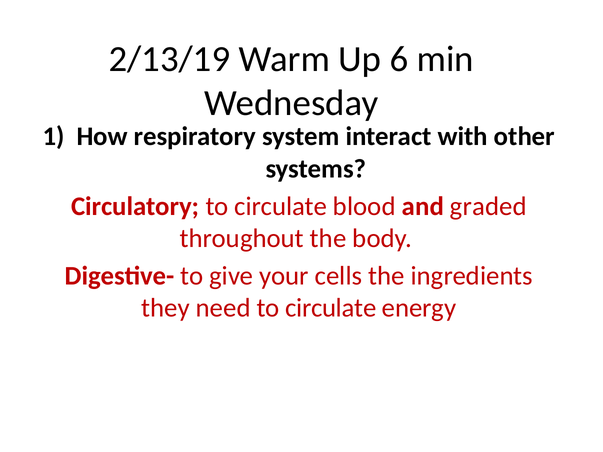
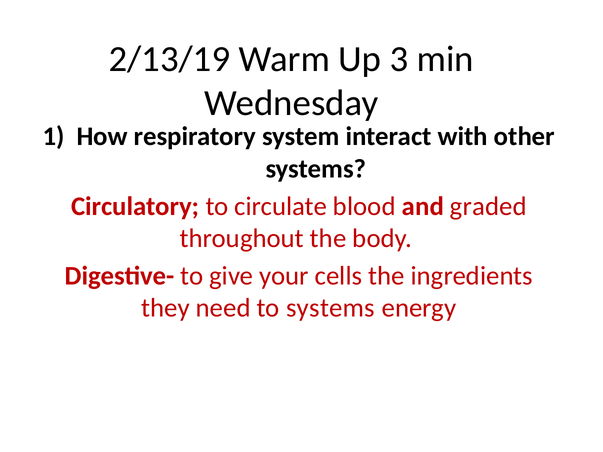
6: 6 -> 3
need to circulate: circulate -> systems
